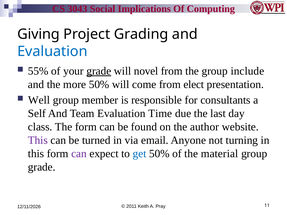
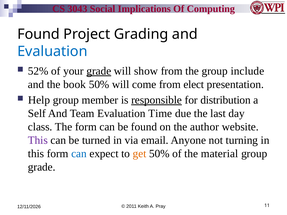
Giving at (38, 34): Giving -> Found
55%: 55% -> 52%
novel: novel -> show
more: more -> book
Well: Well -> Help
responsible underline: none -> present
consultants: consultants -> distribution
can at (79, 154) colour: purple -> blue
get colour: blue -> orange
